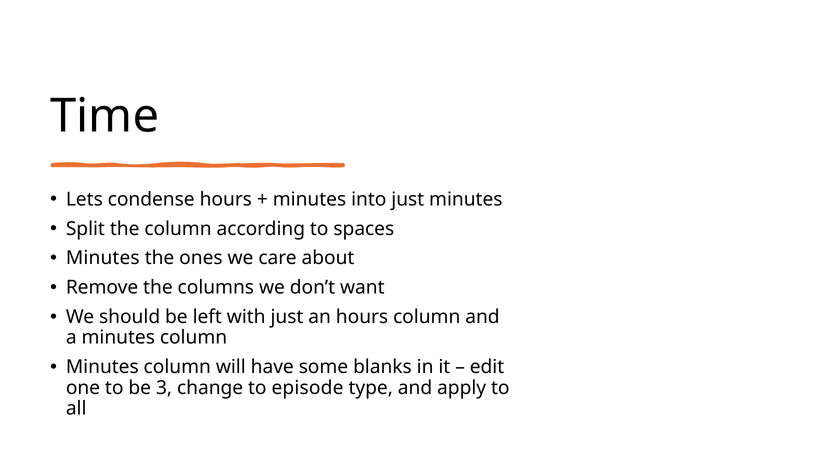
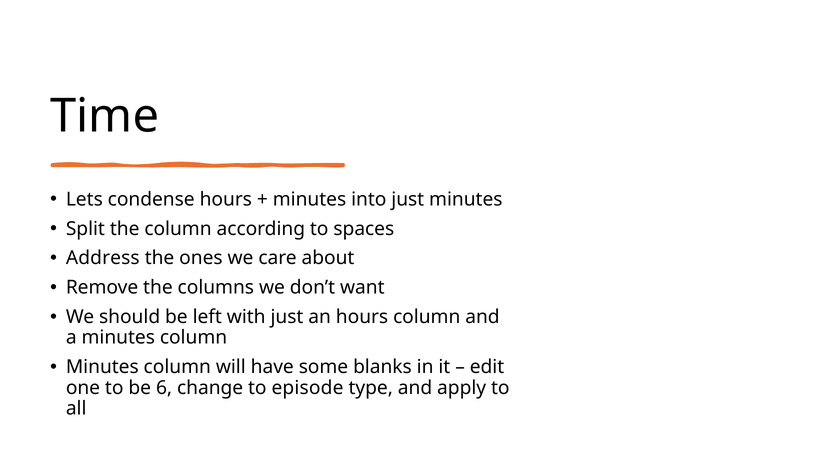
Minutes at (103, 258): Minutes -> Address
3: 3 -> 6
